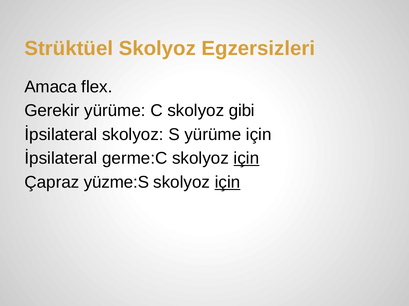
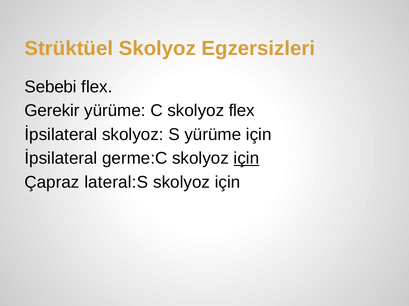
Amaca: Amaca -> Sebebi
skolyoz gibi: gibi -> flex
yüzme:S: yüzme:S -> lateral:S
için at (228, 183) underline: present -> none
